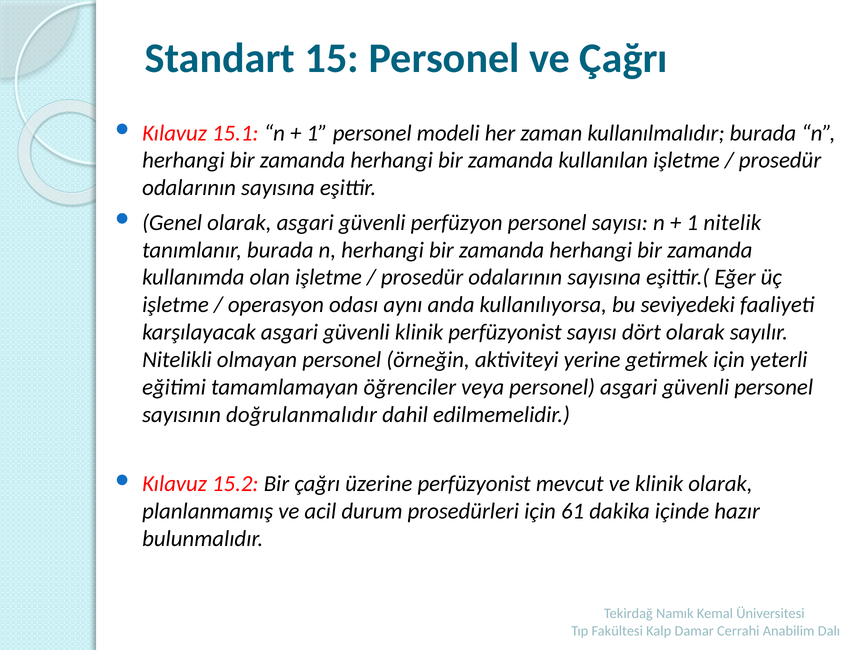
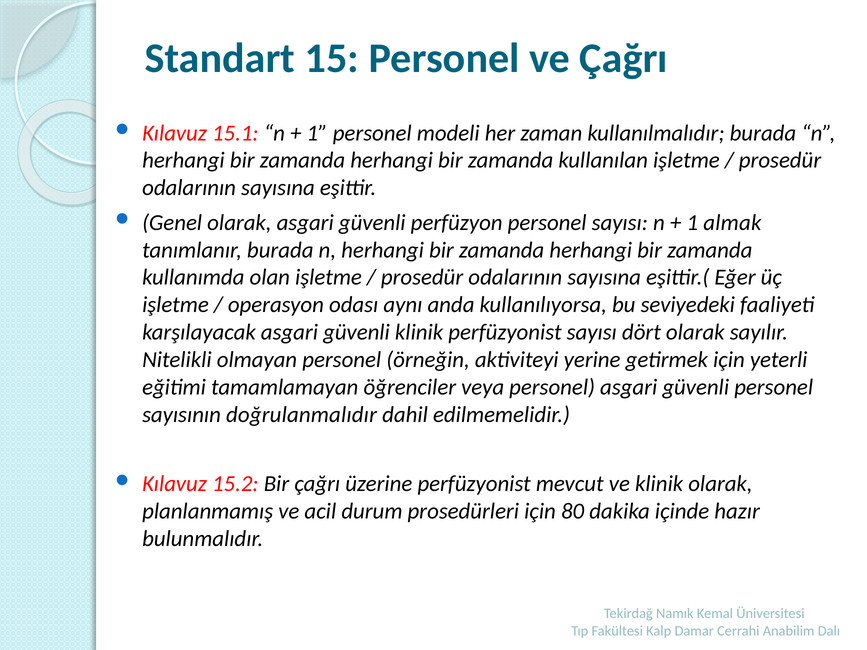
nitelik: nitelik -> almak
61: 61 -> 80
